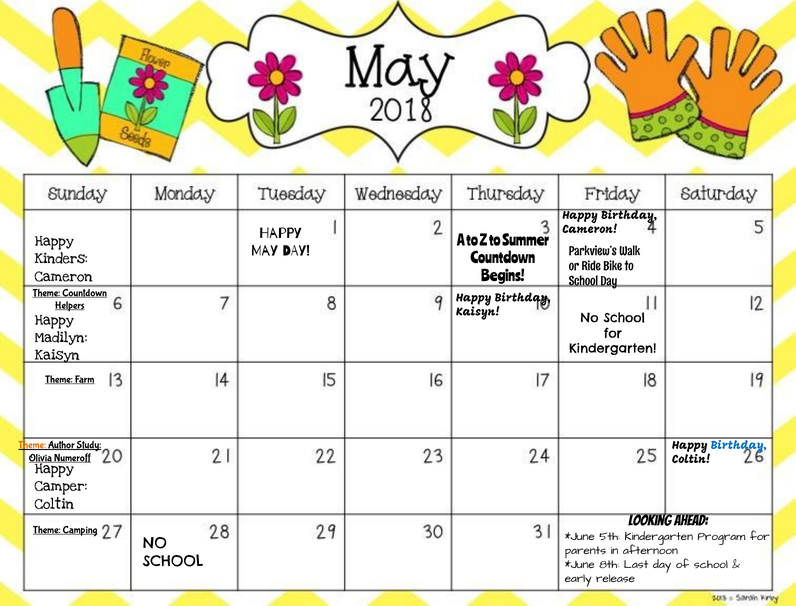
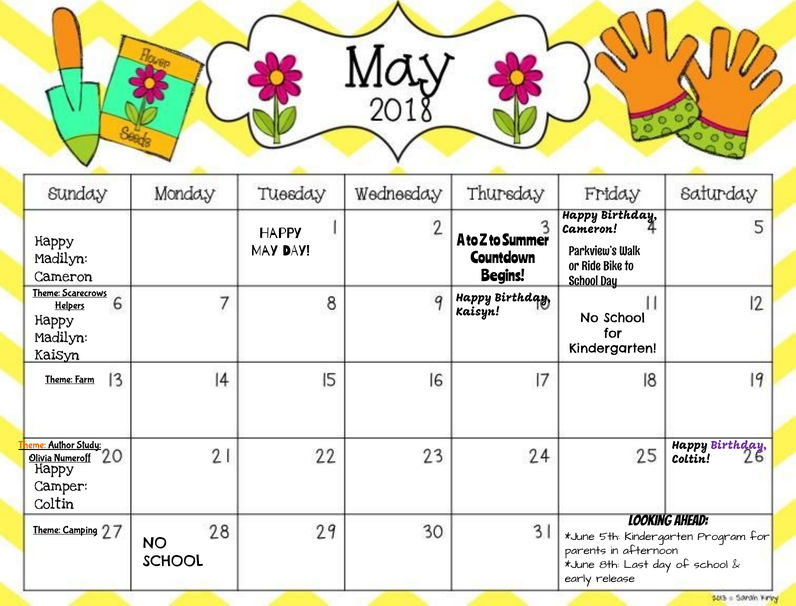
Kinders at (61, 259): Kinders -> Madilyn
Theme Countdown: Countdown -> Scarecrows
Birthday at (739, 446) colour: blue -> purple
